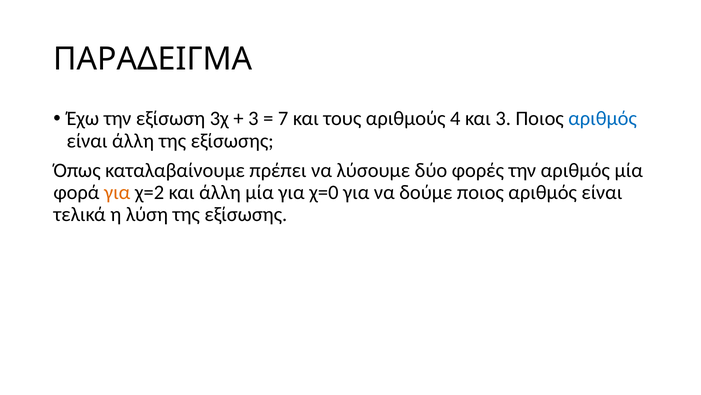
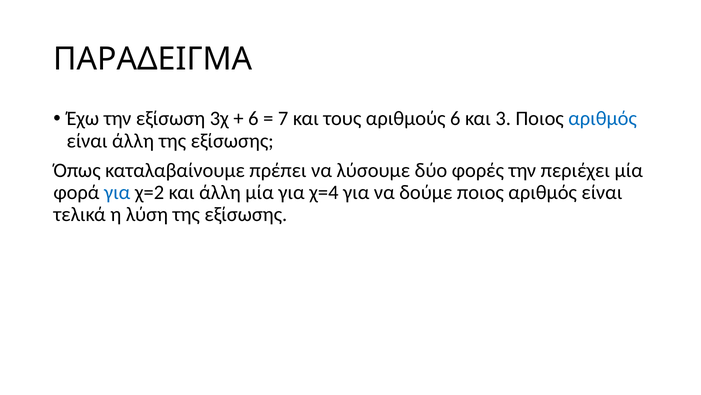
3 at (253, 119): 3 -> 6
αριθμούς 4: 4 -> 6
την αριθμός: αριθμός -> περιέχει
για at (117, 192) colour: orange -> blue
χ=0: χ=0 -> χ=4
